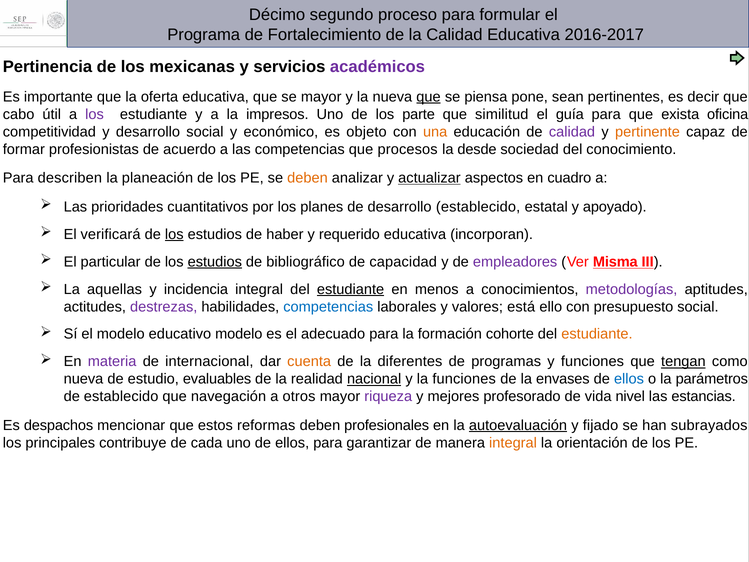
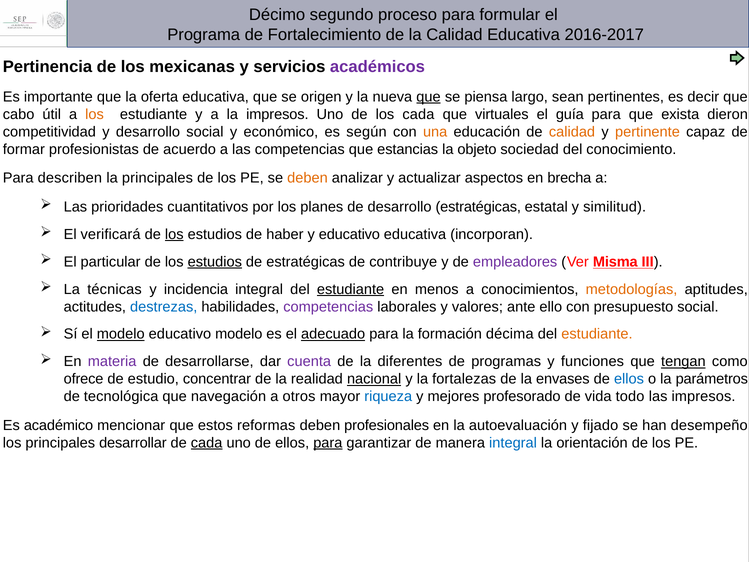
mayor at (321, 97): mayor -> origen
pone: pone -> largo
los at (94, 114) colour: purple -> orange
los parte: parte -> cada
similitud: similitud -> virtuales
oficina: oficina -> dieron
objeto: objeto -> según
calidad at (572, 132) colour: purple -> orange
procesos: procesos -> estancias
desde: desde -> objeto
planeación at (157, 178): planeación -> principales
actualizar underline: present -> none
cuadro: cuadro -> brecha
desarrollo establecido: establecido -> estratégicas
apoyado: apoyado -> similitud
y requerido: requerido -> educativo
de bibliográfico: bibliográfico -> estratégicas
capacidad: capacidad -> contribuye
aquellas: aquellas -> técnicas
metodologías colour: purple -> orange
destrezas colour: purple -> blue
competencias at (328, 307) colour: blue -> purple
está: está -> ante
modelo at (121, 334) underline: none -> present
adecuado underline: none -> present
cohorte: cohorte -> décima
internacional: internacional -> desarrollarse
cuenta colour: orange -> purple
nueva at (83, 379): nueva -> ofrece
evaluables: evaluables -> concentrar
la funciones: funciones -> fortalezas
de establecido: establecido -> tecnológica
riqueza colour: purple -> blue
nivel: nivel -> todo
las estancias: estancias -> impresos
despachos: despachos -> académico
autoevaluación at (518, 425) underline: present -> none
subrayados: subrayados -> desempeño
contribuye: contribuye -> desarrollar
cada at (207, 443) underline: none -> present
para at (328, 443) underline: none -> present
integral at (513, 443) colour: orange -> blue
